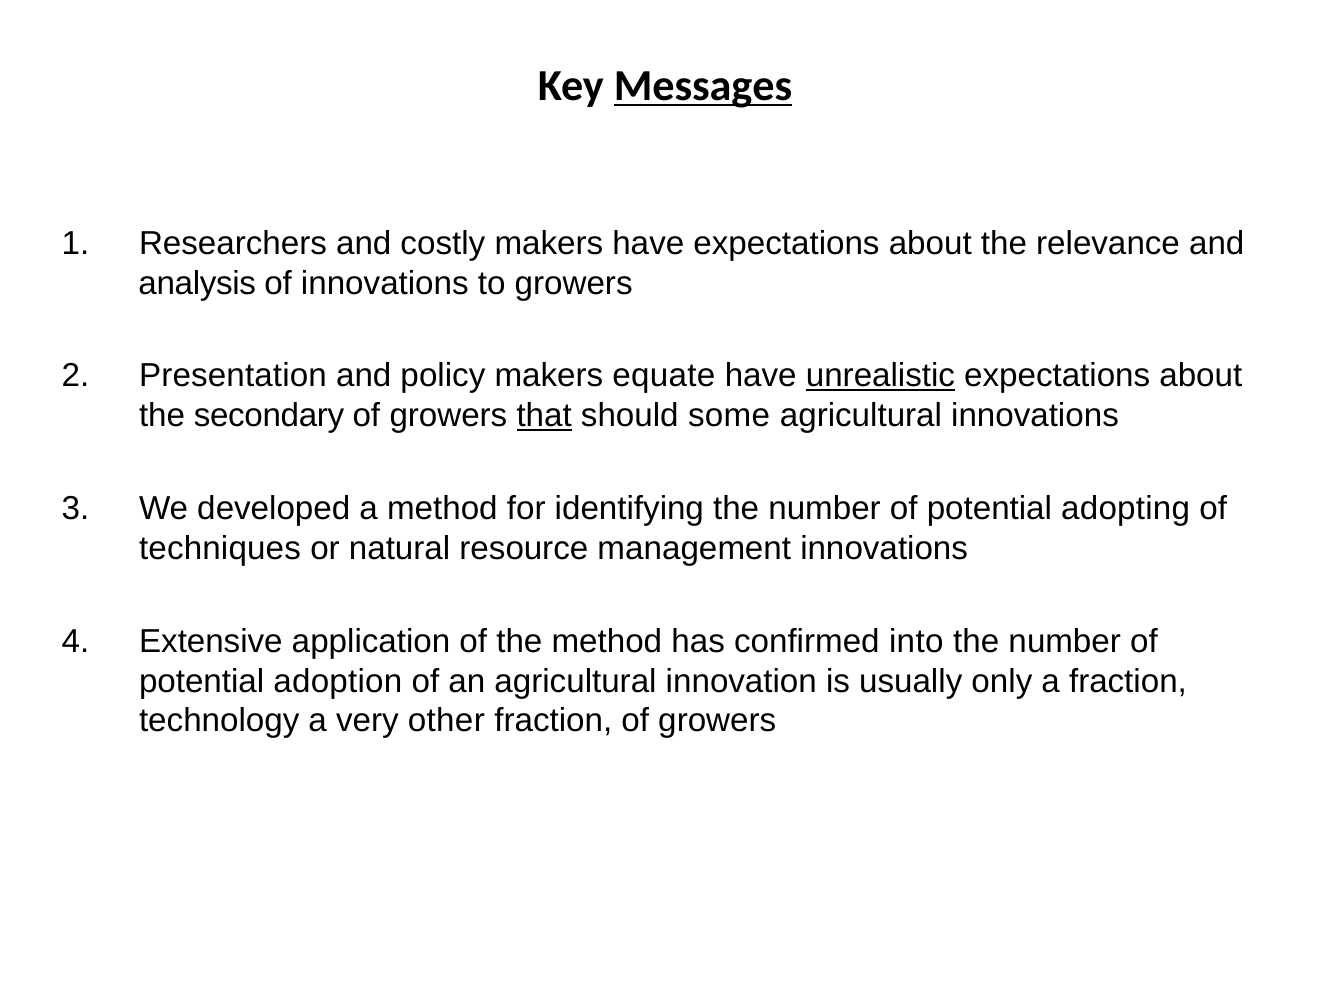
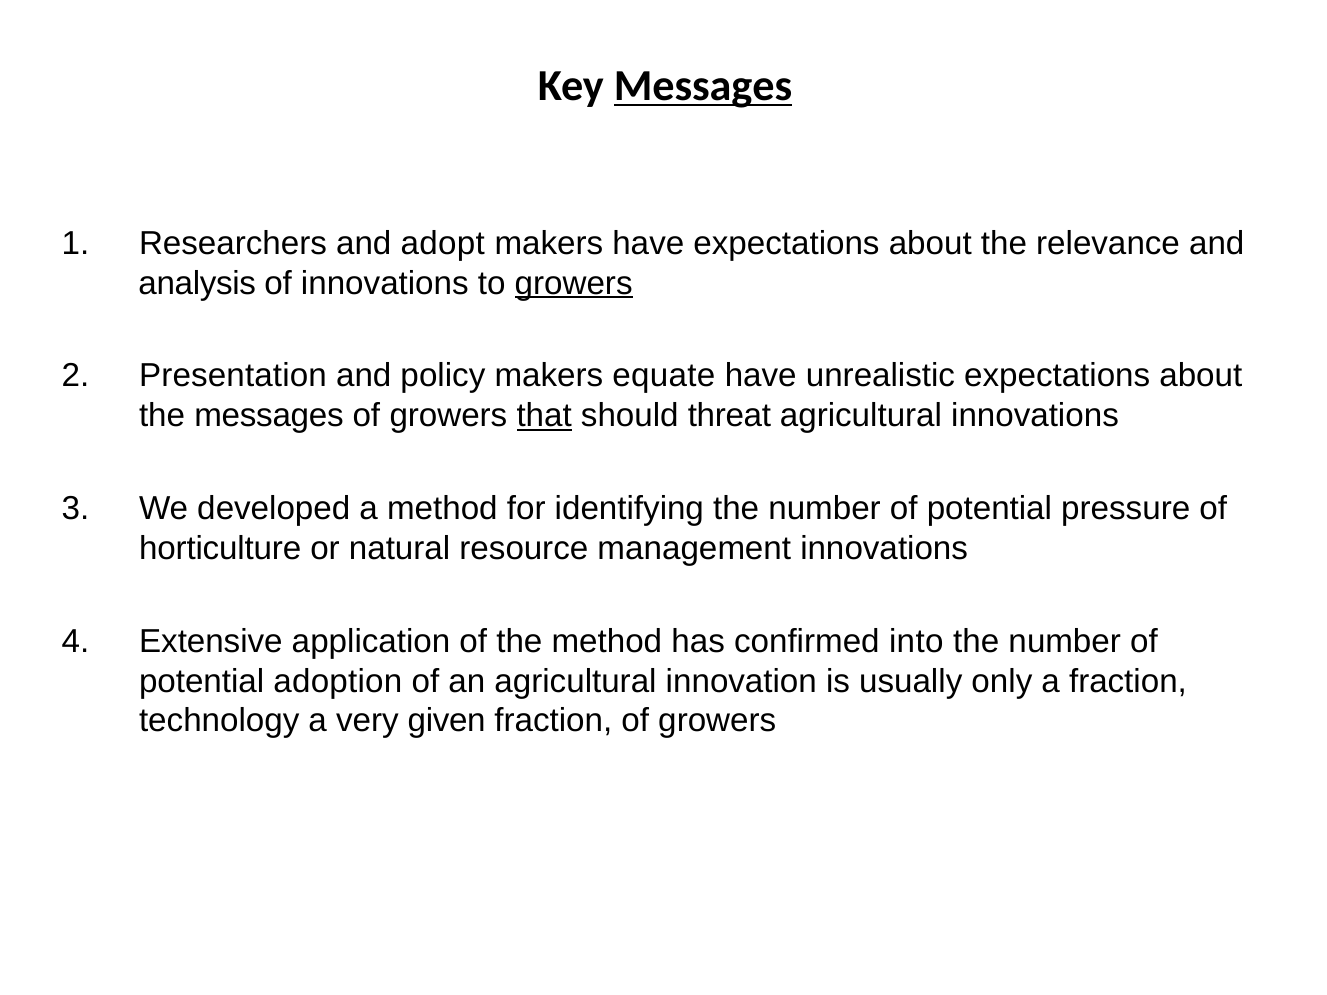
costly: costly -> adopt
growers at (574, 283) underline: none -> present
unrealistic underline: present -> none
the secondary: secondary -> messages
some: some -> threat
adopting: adopting -> pressure
techniques: techniques -> horticulture
other: other -> given
